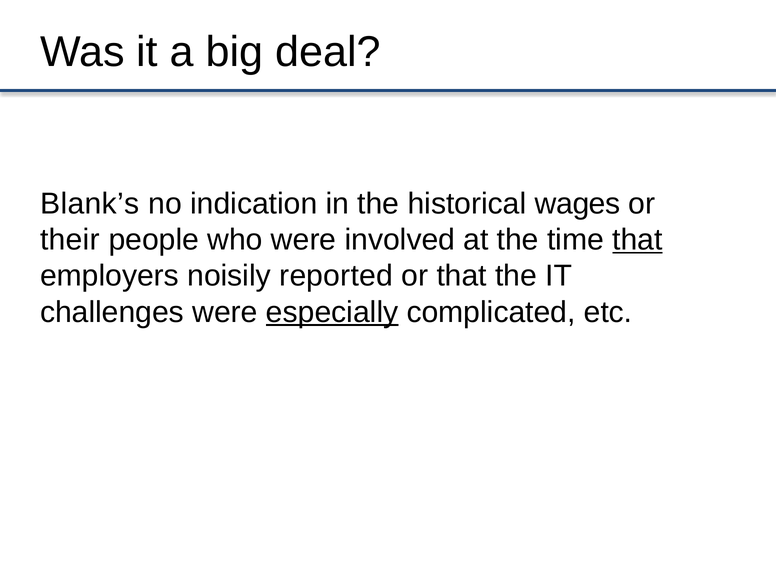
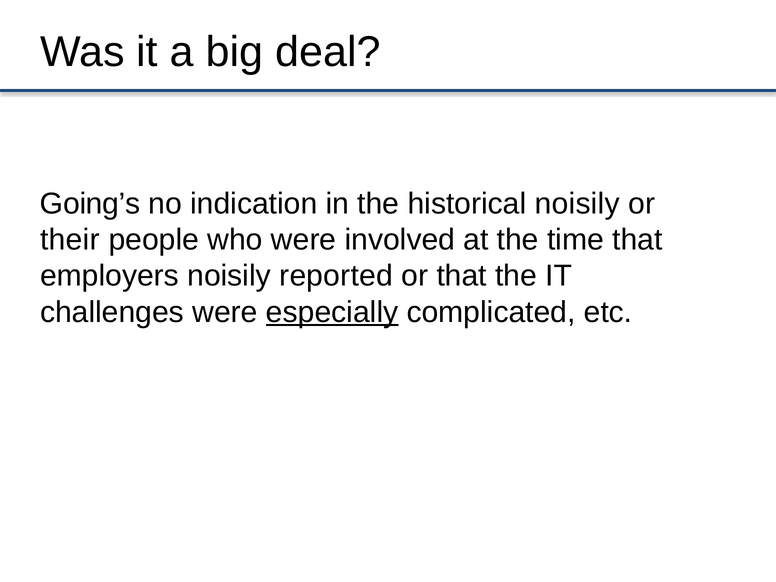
Blank’s: Blank’s -> Going’s
historical wages: wages -> noisily
that at (637, 240) underline: present -> none
